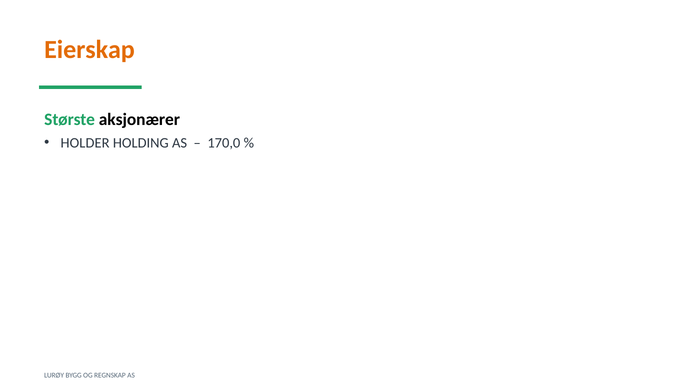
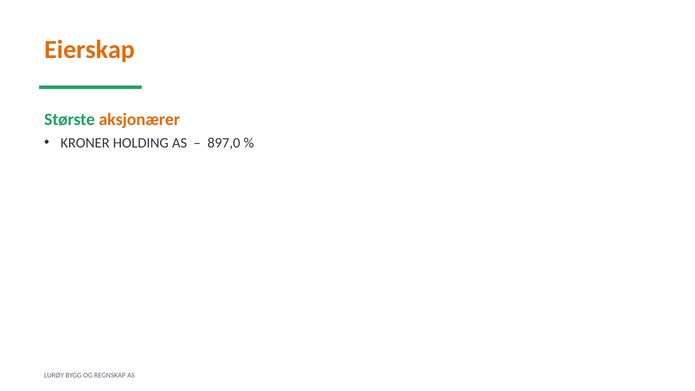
aksjonærer colour: black -> orange
HOLDER: HOLDER -> KRONER
170,0: 170,0 -> 897,0
